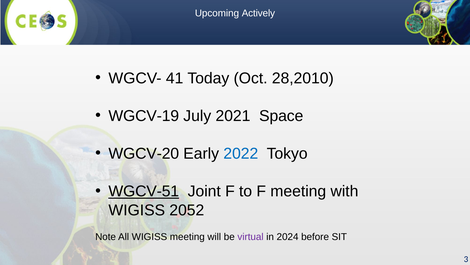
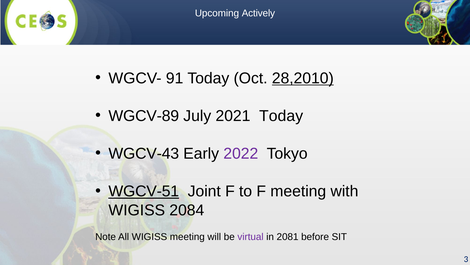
41: 41 -> 91
28,2010 underline: none -> present
WGCV-19: WGCV-19 -> WGCV-89
2021 Space: Space -> Today
WGCV-20: WGCV-20 -> WGCV-43
2022 colour: blue -> purple
2052: 2052 -> 2084
2024: 2024 -> 2081
